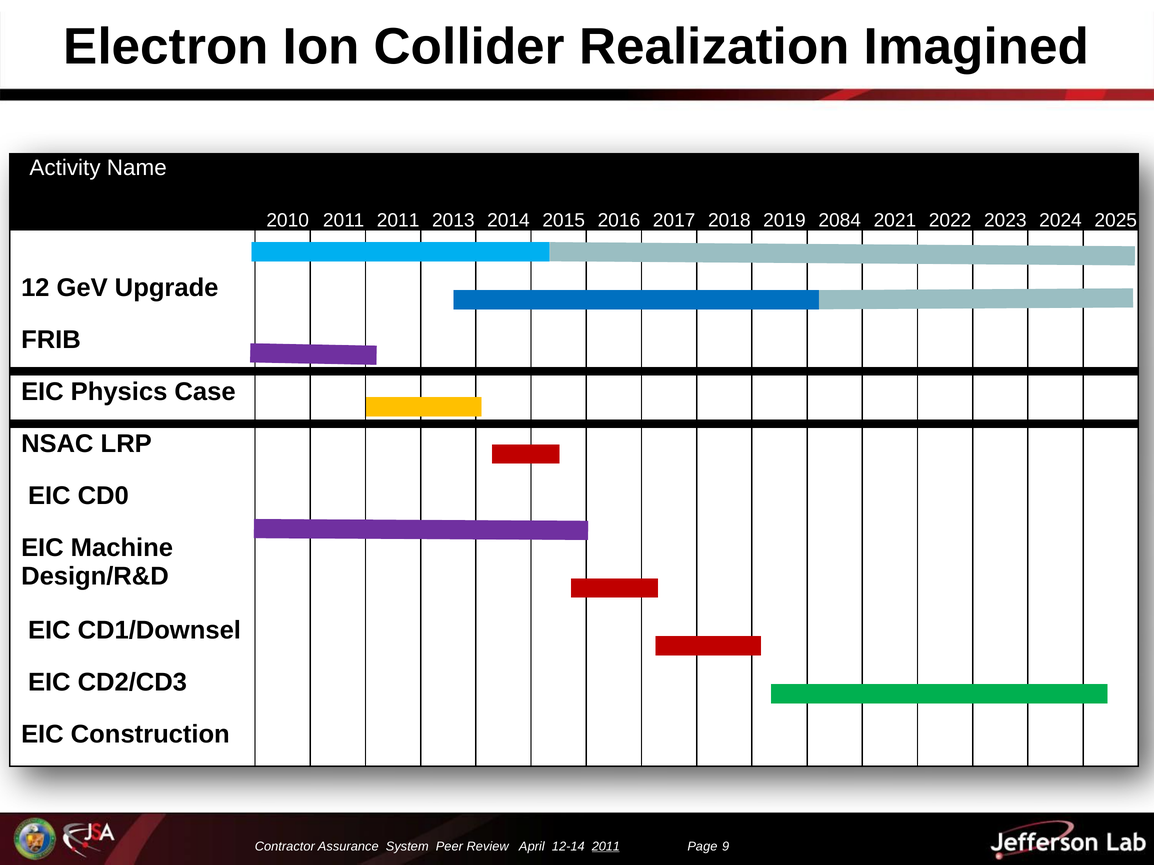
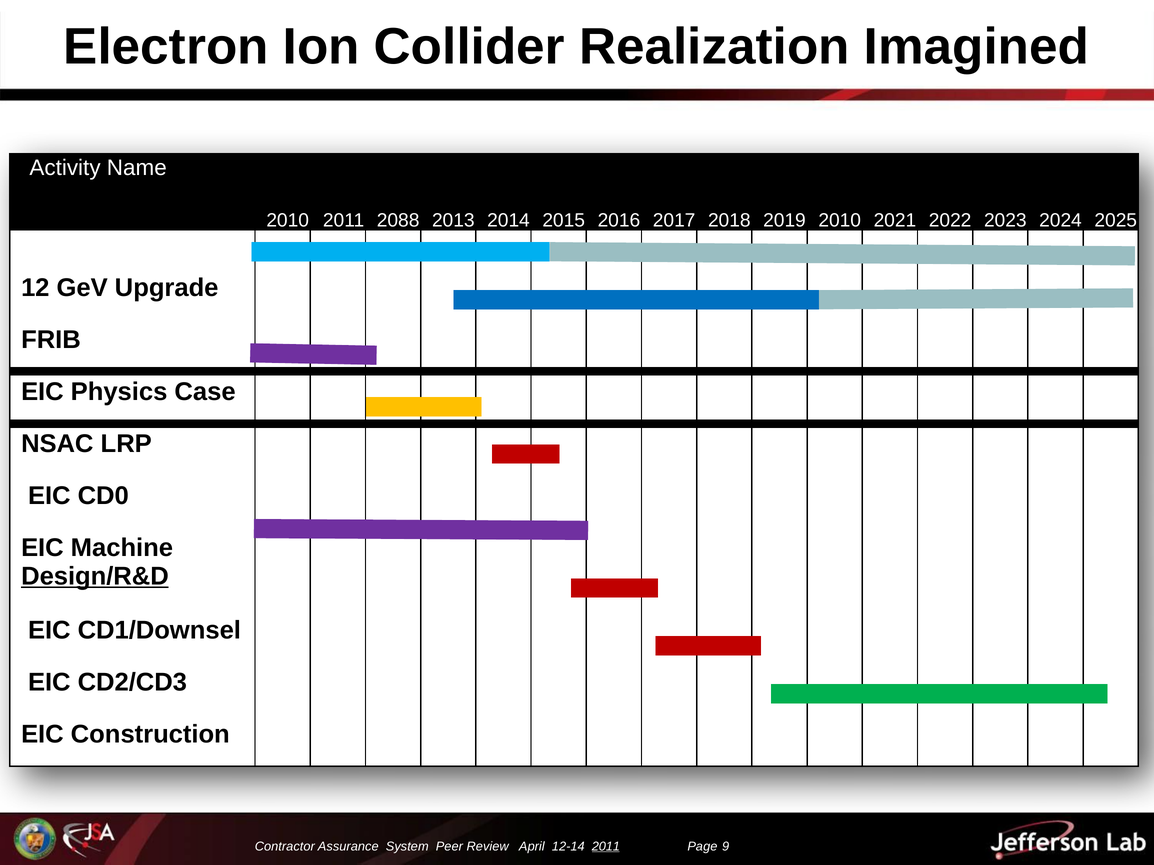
2011 2011: 2011 -> 2088
2019 2084: 2084 -> 2010
Design/R&D underline: none -> present
